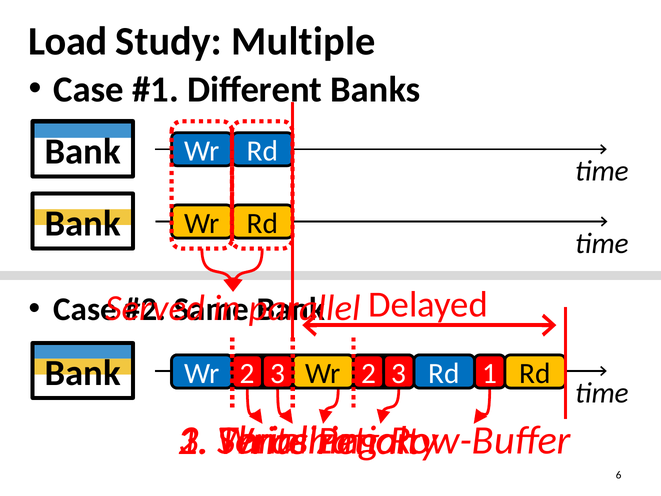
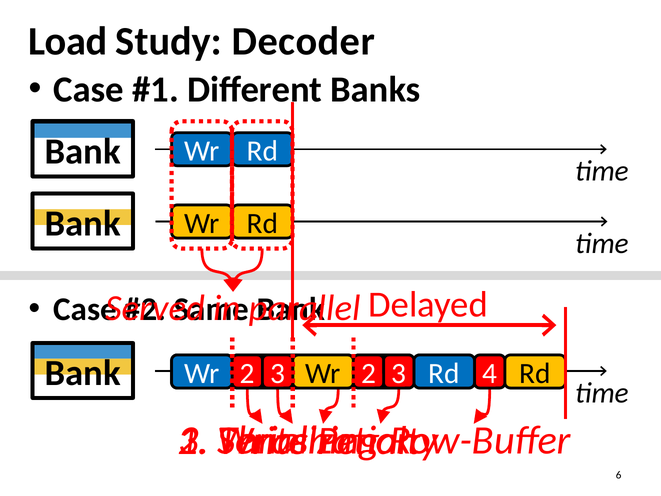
Multiple: Multiple -> Decoder
1 at (490, 373): 1 -> 4
